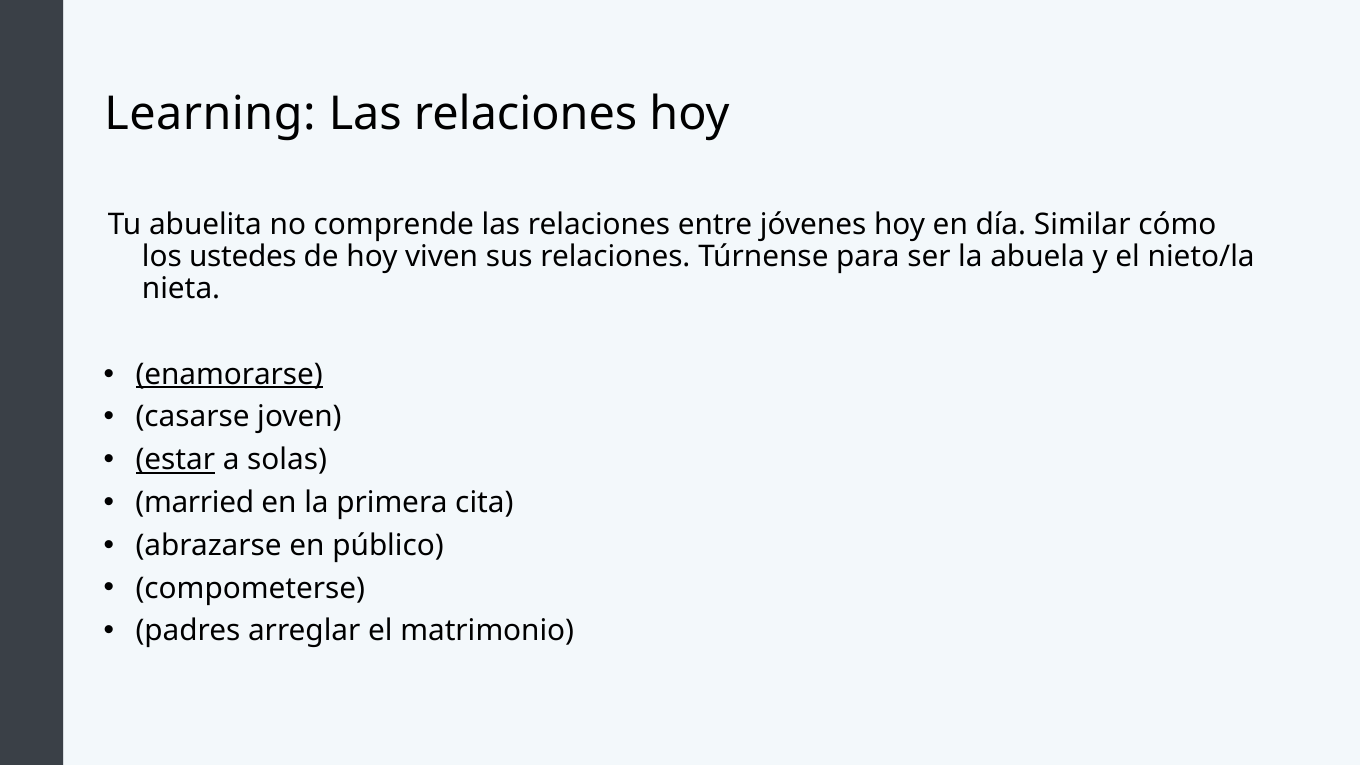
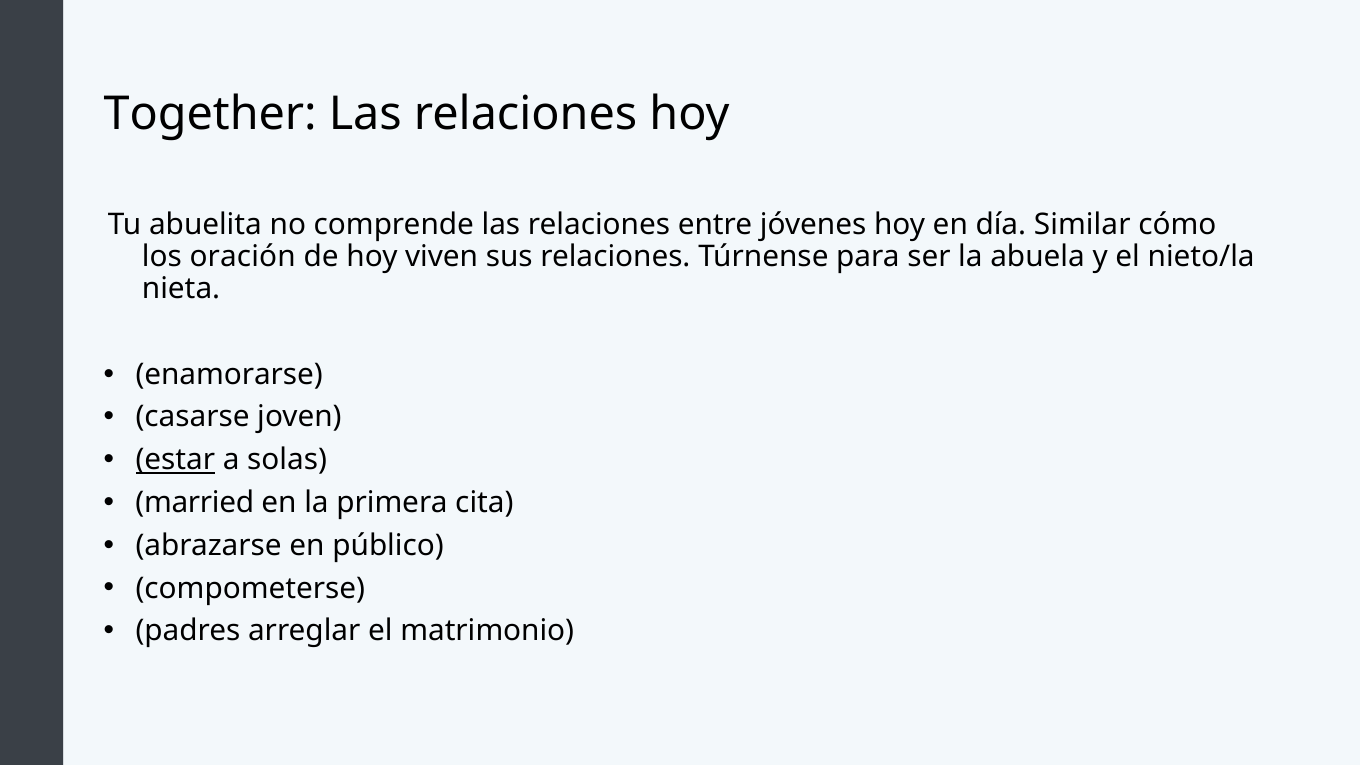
Learning: Learning -> Together
ustedes: ustedes -> oración
enamorarse underline: present -> none
